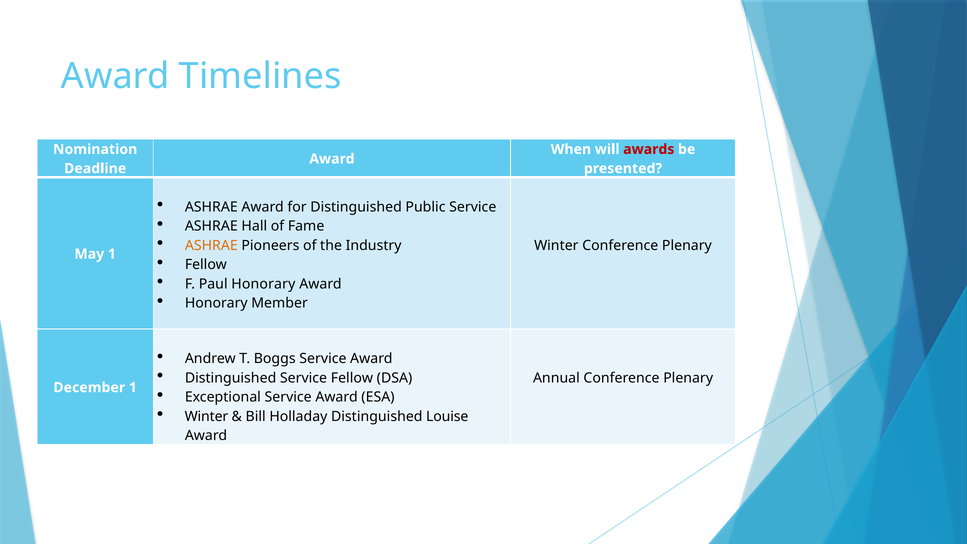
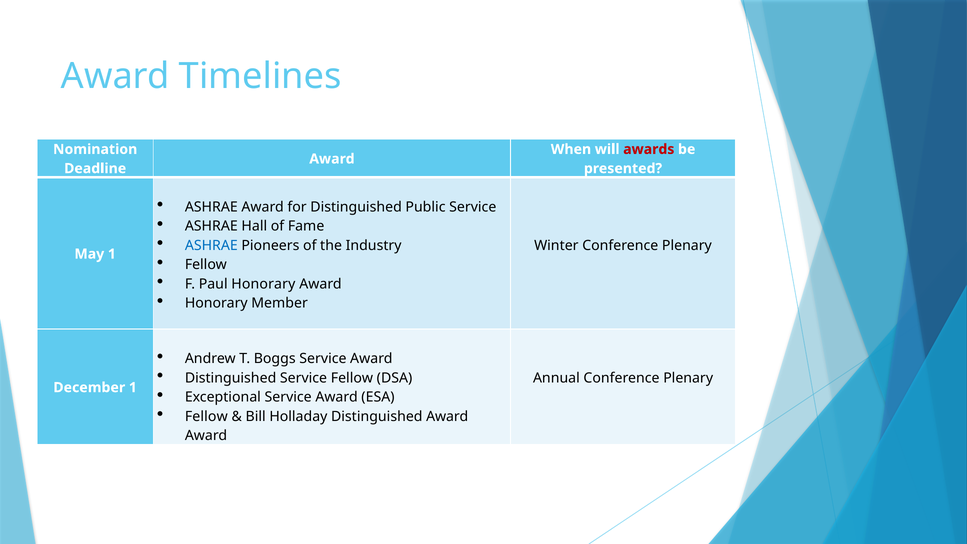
ASHRAE at (211, 245) colour: orange -> blue
Winter at (206, 416): Winter -> Fellow
Distinguished Louise: Louise -> Award
